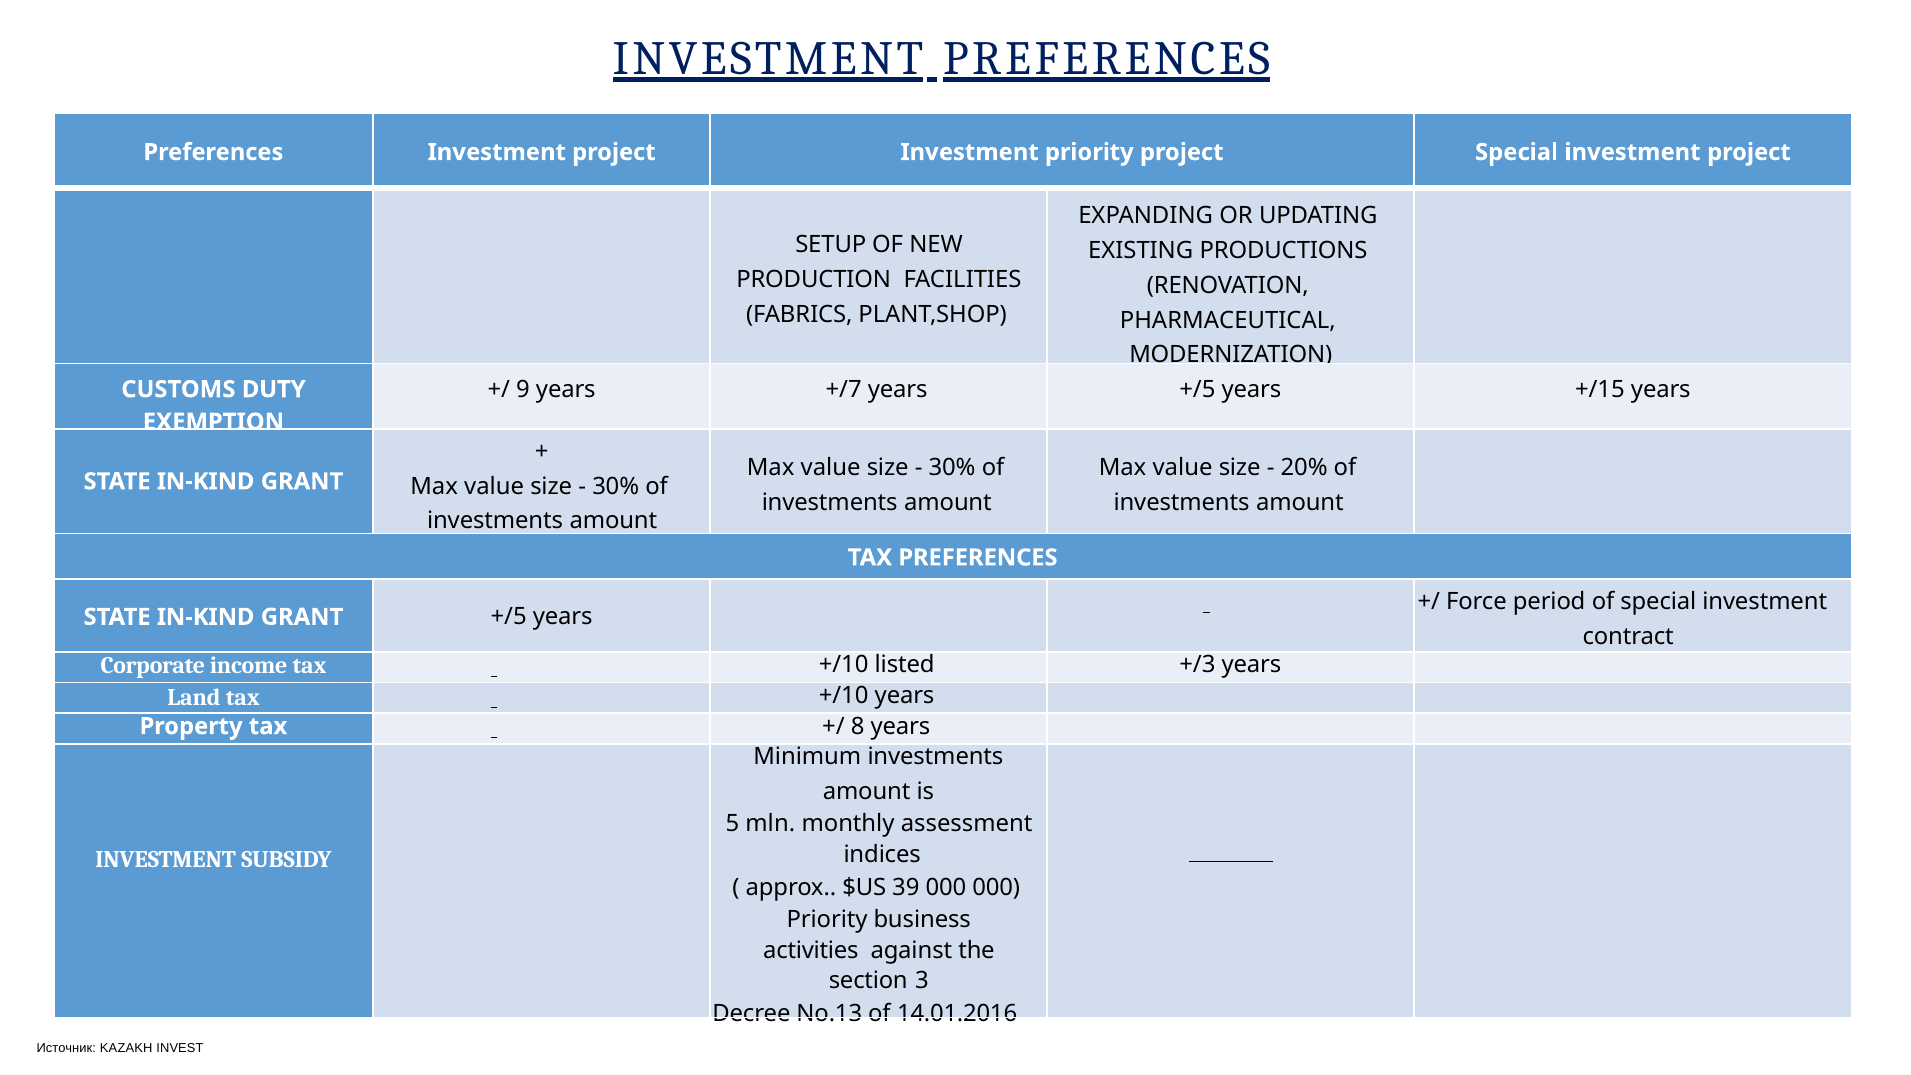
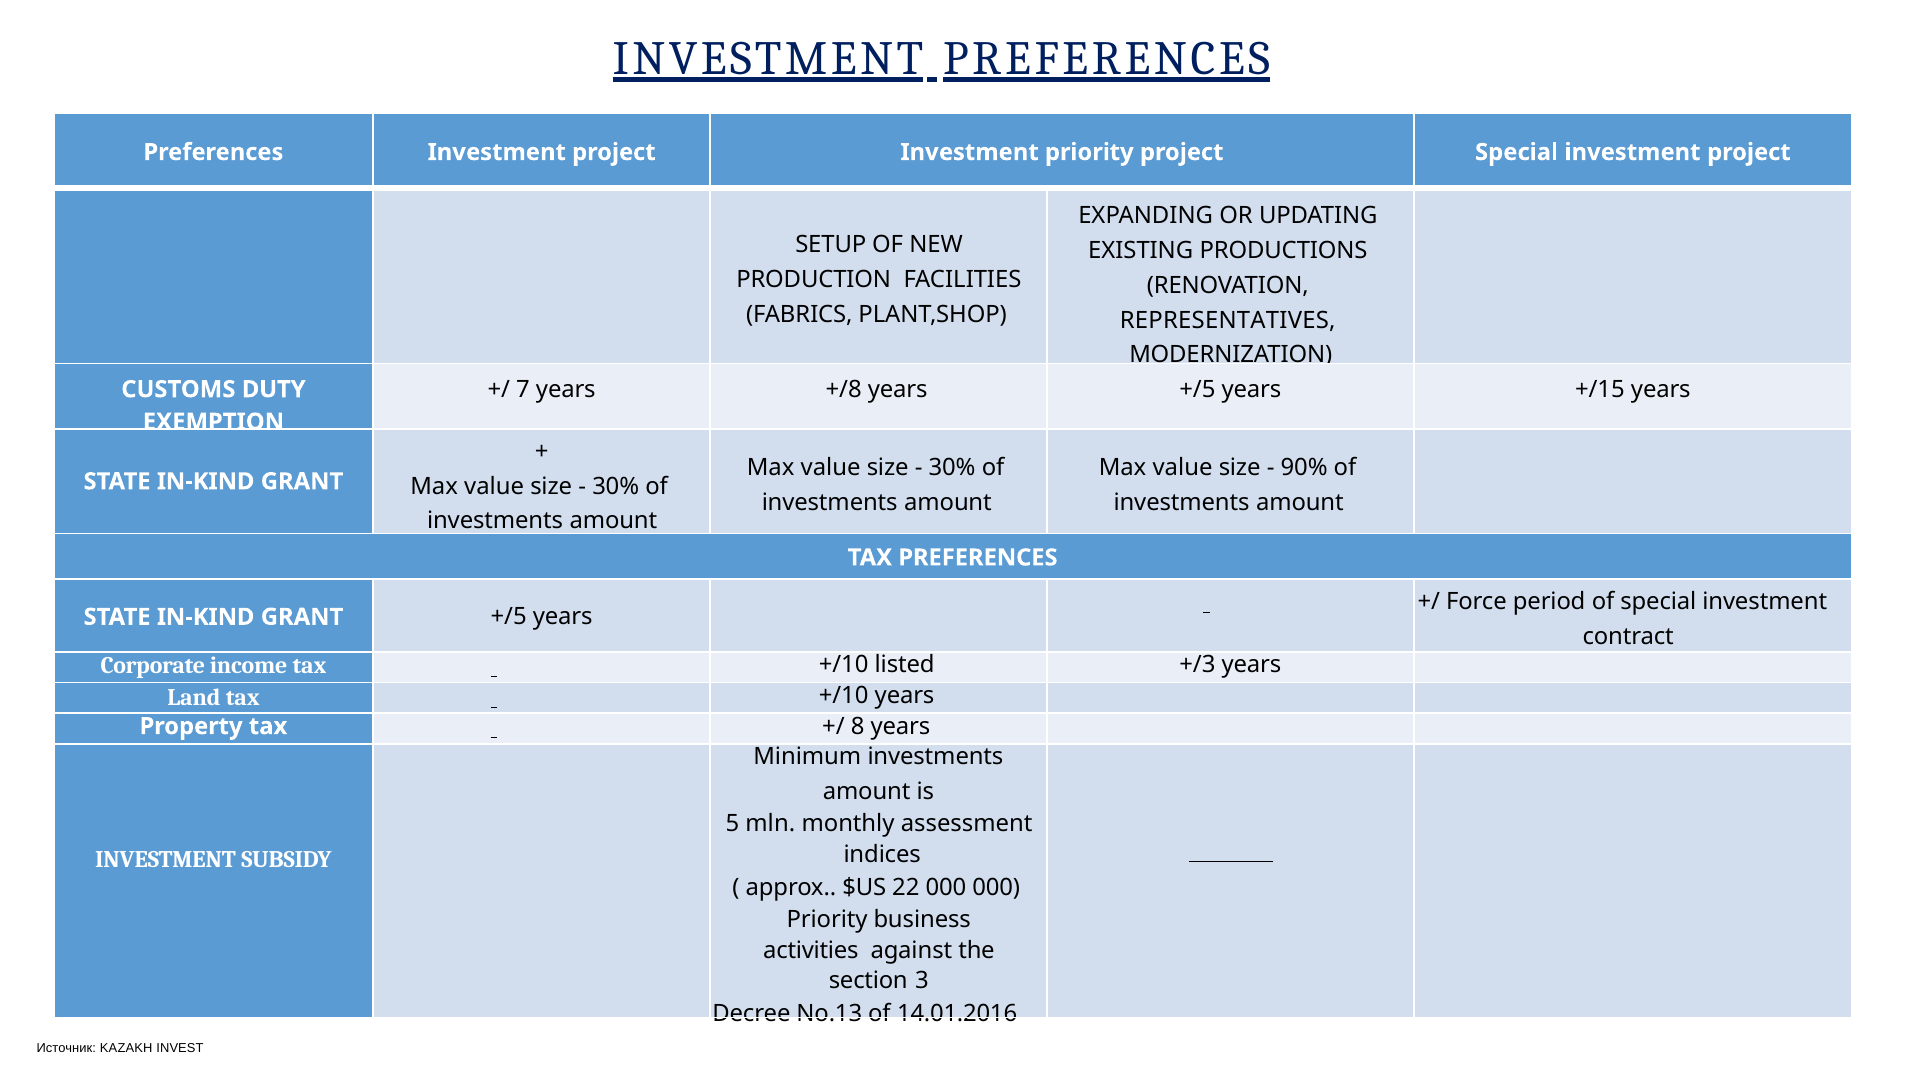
PHARMACEUTICAL: PHARMACEUTICAL -> REPRESENTATIVES
9: 9 -> 7
+/7: +/7 -> +/8
20%: 20% -> 90%
39: 39 -> 22
